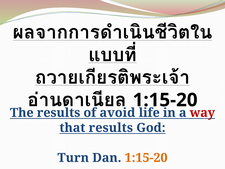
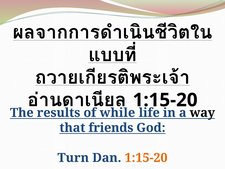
avoid: avoid -> while
way colour: red -> black
that results: results -> friends
